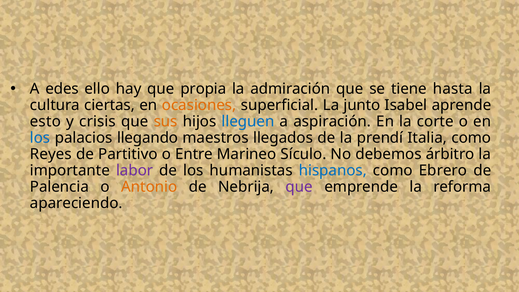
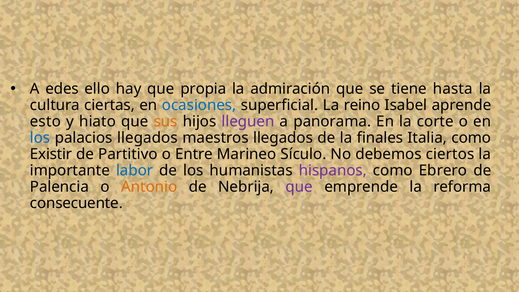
ocasiones colour: orange -> blue
junto: junto -> reino
crisis: crisis -> hiato
lleguen colour: blue -> purple
aspiración: aspiración -> panorama
palacios llegando: llegando -> llegados
prendí: prendí -> finales
Reyes: Reyes -> Existir
árbitro: árbitro -> ciertos
labor colour: purple -> blue
hispanos colour: blue -> purple
apareciendo: apareciendo -> consecuente
